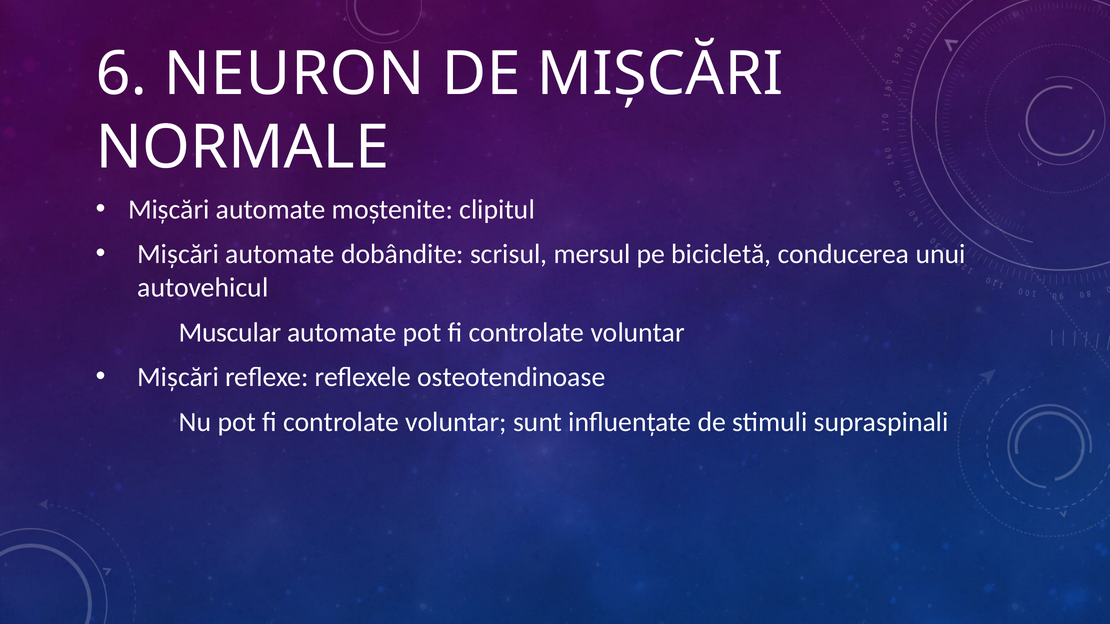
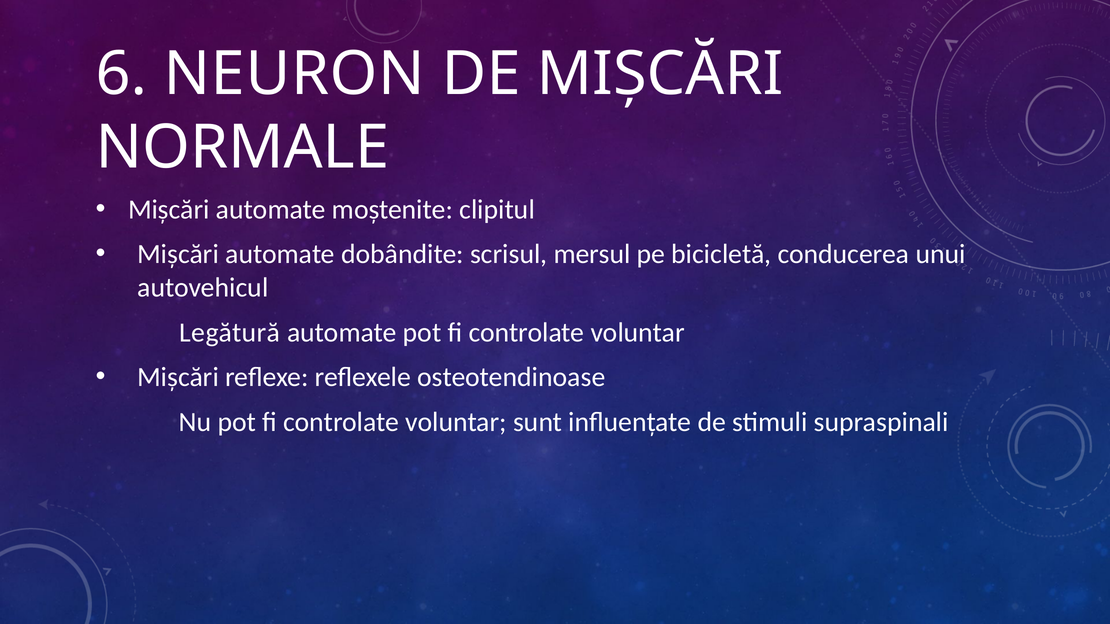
Muscular: Muscular -> Legătură
